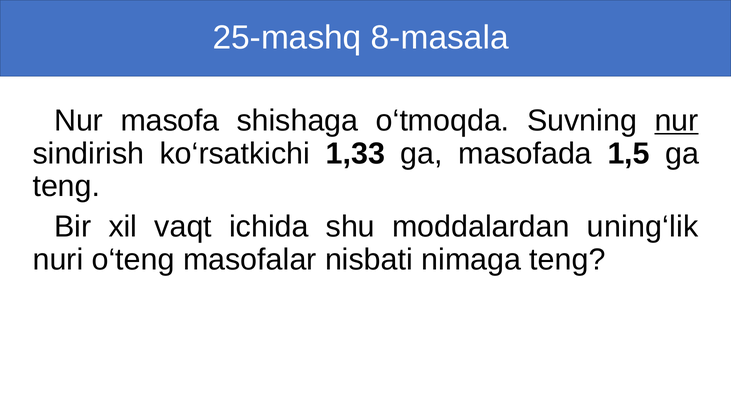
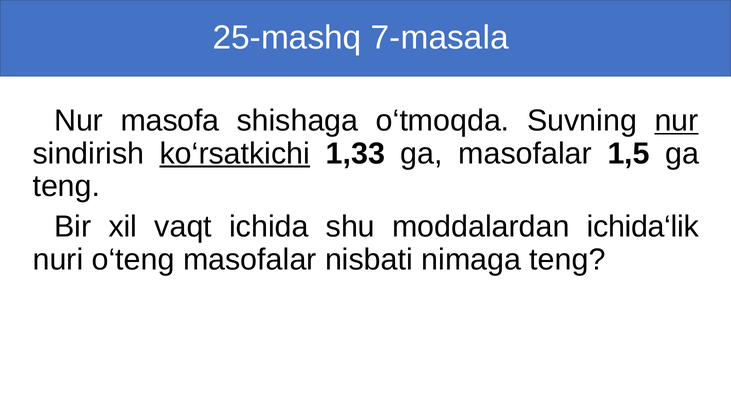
8-masala: 8-masala -> 7-masala
ko‘rsatkichi underline: none -> present
ga masofada: masofada -> masofalar
uning‘lik: uning‘lik -> ichida‘lik
